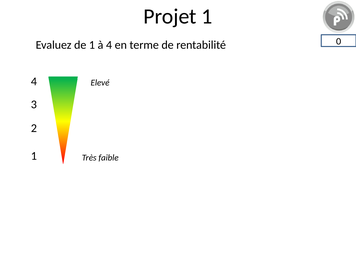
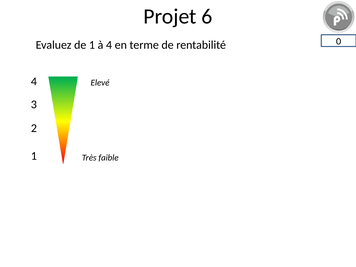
Projet 1: 1 -> 6
